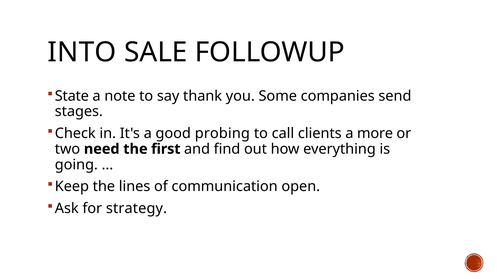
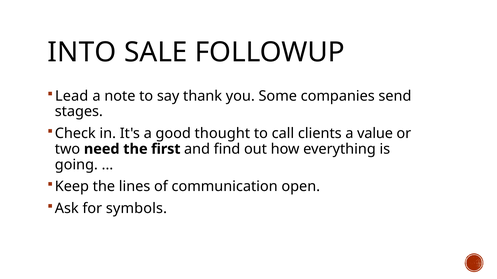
State: State -> Lead
probing: probing -> thought
more: more -> value
strategy: strategy -> symbols
